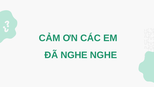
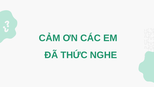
ĐÃ NGHE: NGHE -> THỨC
